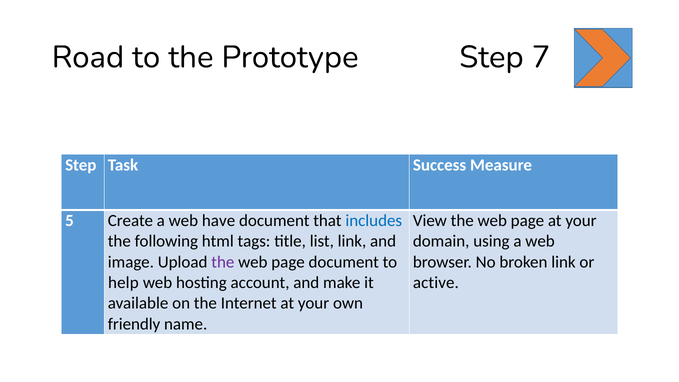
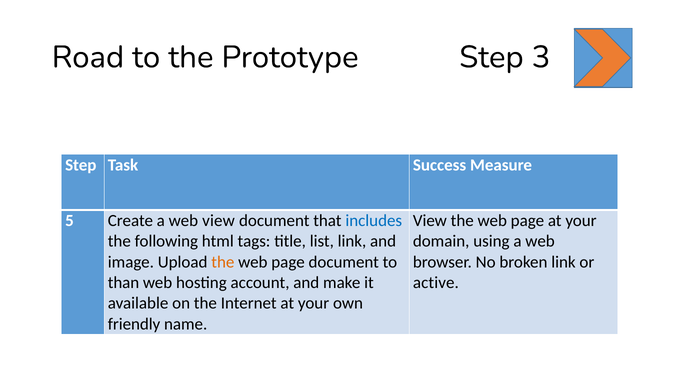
7: 7 -> 3
web have: have -> view
the at (223, 262) colour: purple -> orange
help: help -> than
